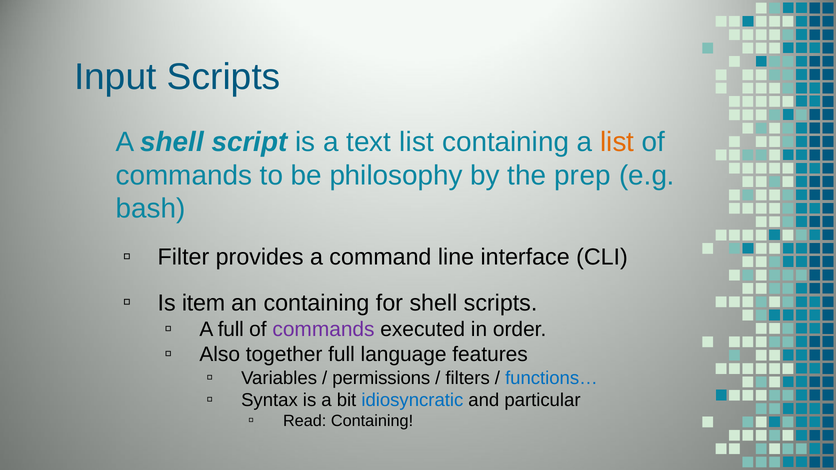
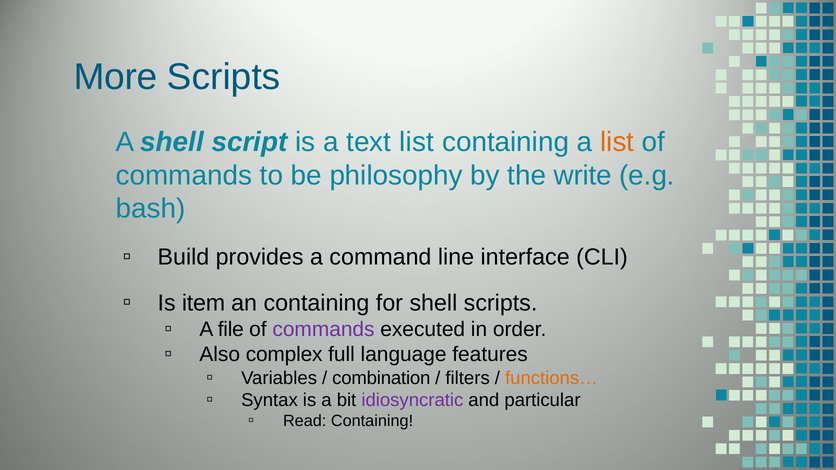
Input: Input -> More
prep: prep -> write
Filter: Filter -> Build
A full: full -> file
together: together -> complex
permissions: permissions -> combination
functions… colour: blue -> orange
idiosyncratic colour: blue -> purple
